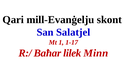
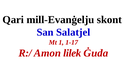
Baħar: Baħar -> Amon
Minn: Minn -> Ġuda
